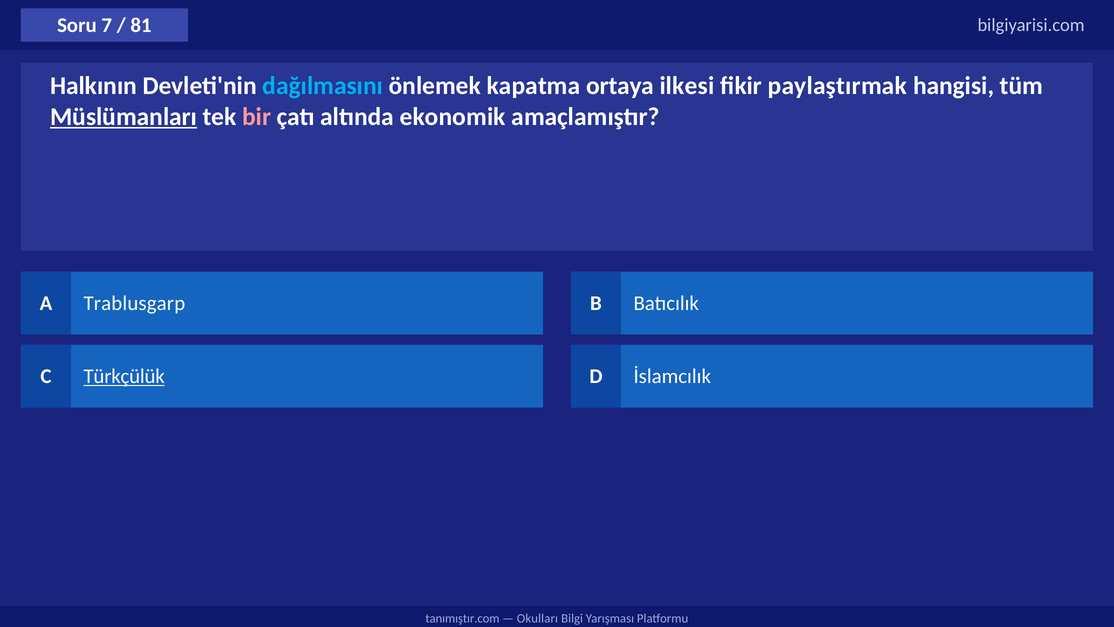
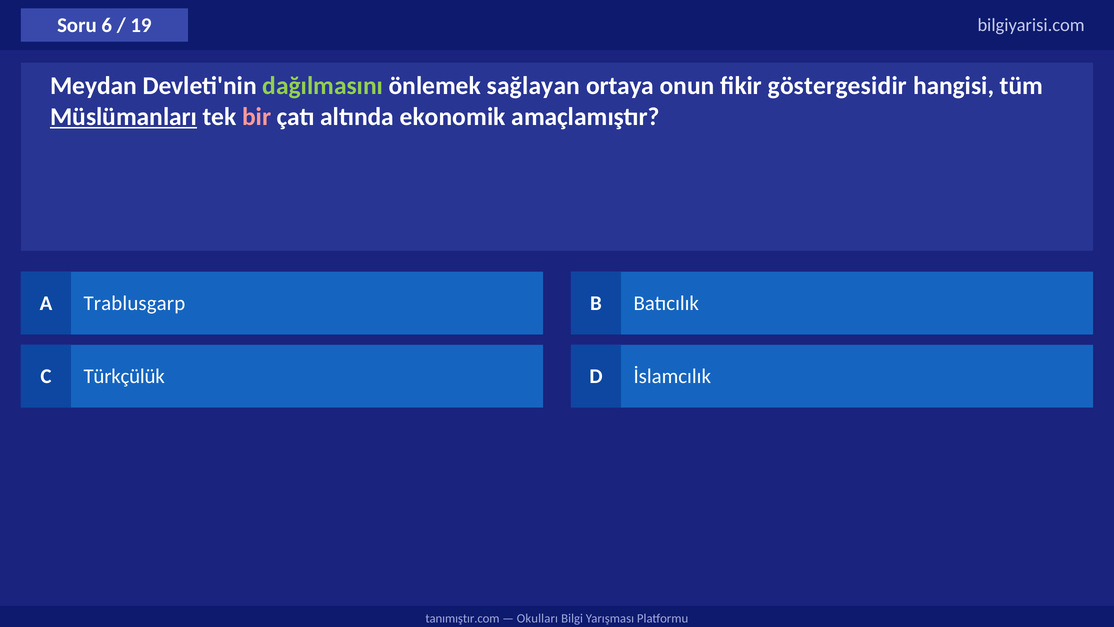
7: 7 -> 6
81: 81 -> 19
Halkının: Halkının -> Meydan
dağılmasını colour: light blue -> light green
kapatma: kapatma -> sağlayan
ilkesi: ilkesi -> onun
paylaştırmak: paylaştırmak -> göstergesidir
Türkçülük underline: present -> none
